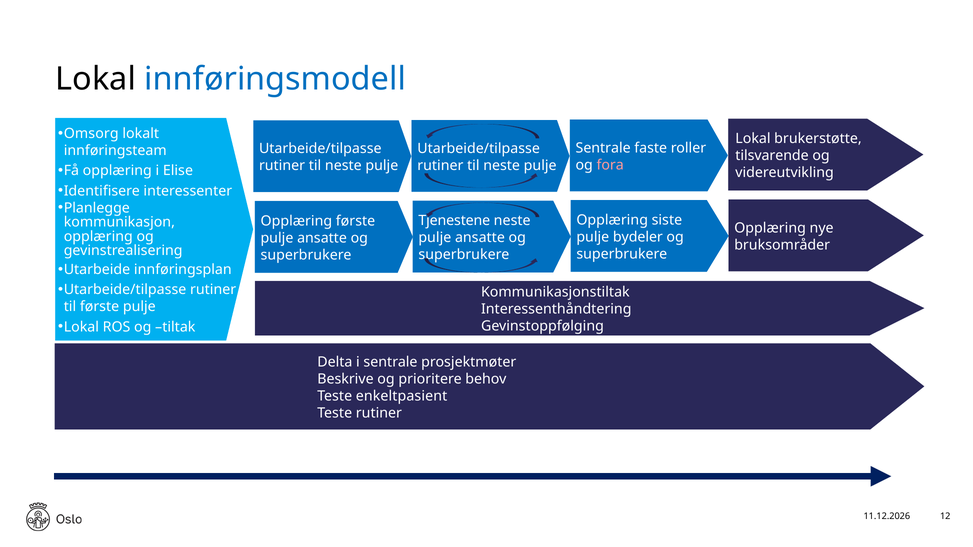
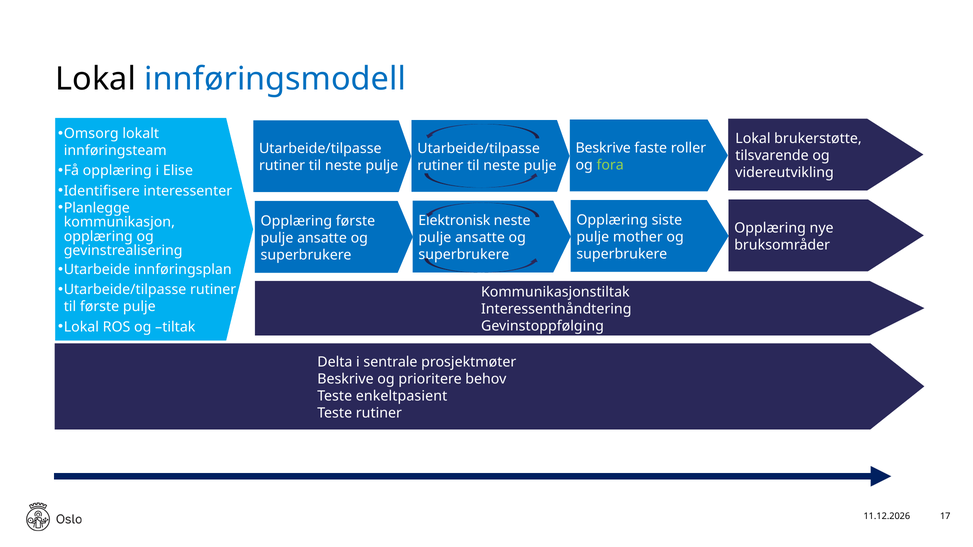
Sentrale at (603, 148): Sentrale -> Beskrive
fora colour: pink -> light green
Tjenestene: Tjenestene -> Elektronisk
bydeler: bydeler -> mother
12: 12 -> 17
